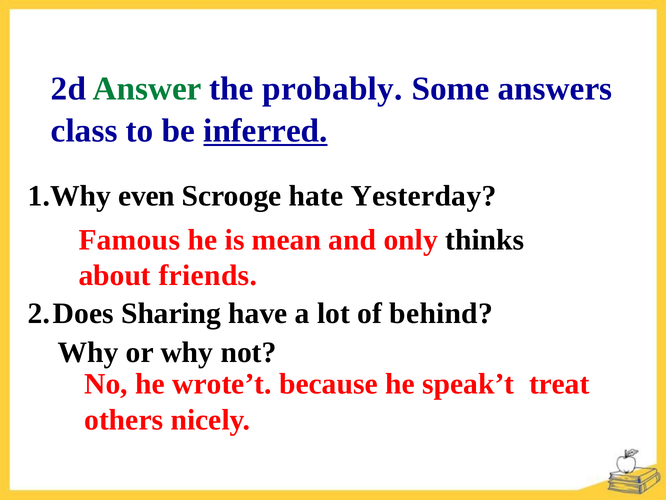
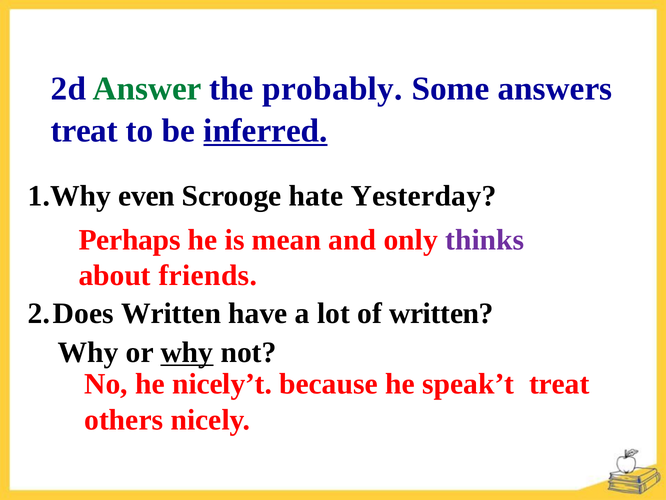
class at (84, 131): class -> treat
Famous: Famous -> Perhaps
thinks colour: black -> purple
Sharing at (171, 313): Sharing -> Written
of behind: behind -> written
why at (187, 352) underline: none -> present
wrote’t: wrote’t -> nicely’t
